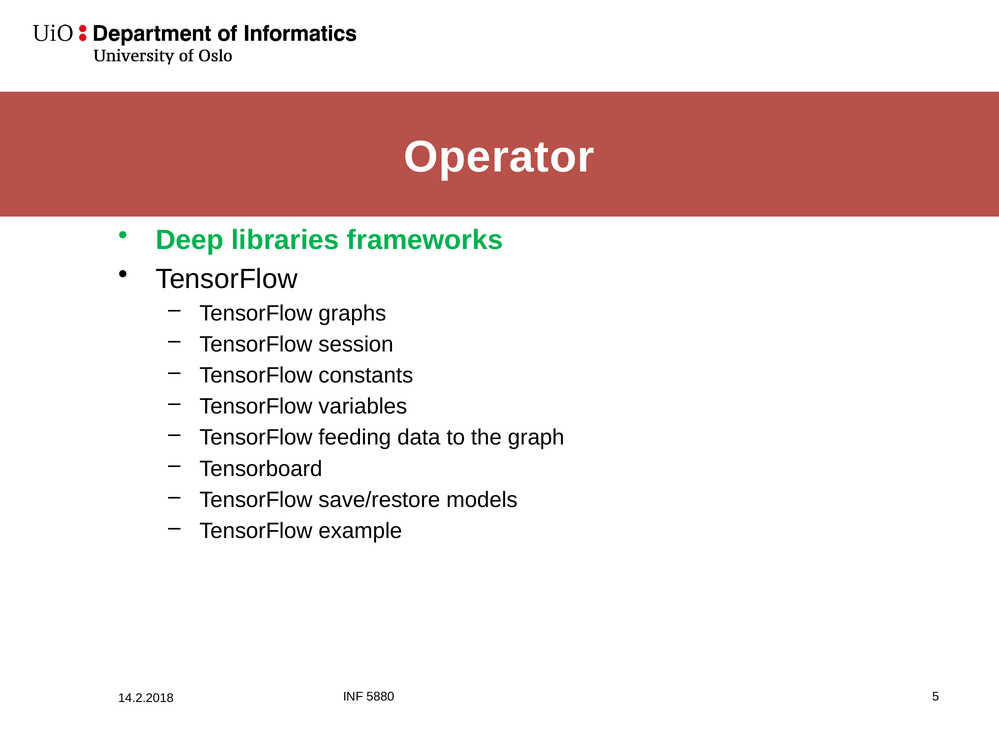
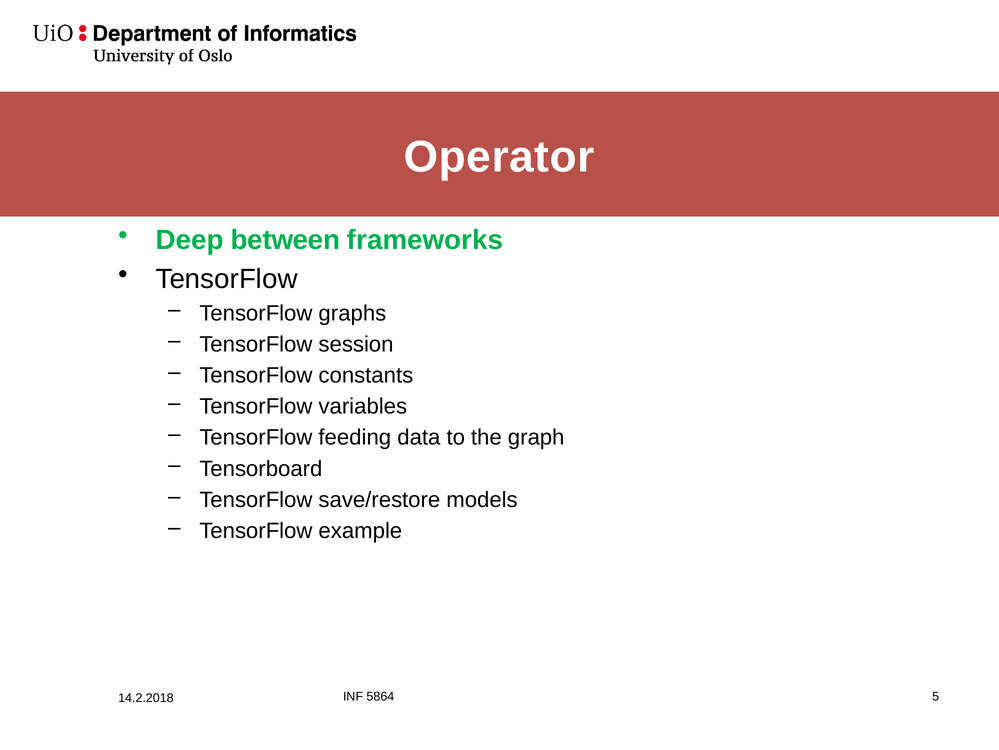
libraries: libraries -> between
5880: 5880 -> 5864
